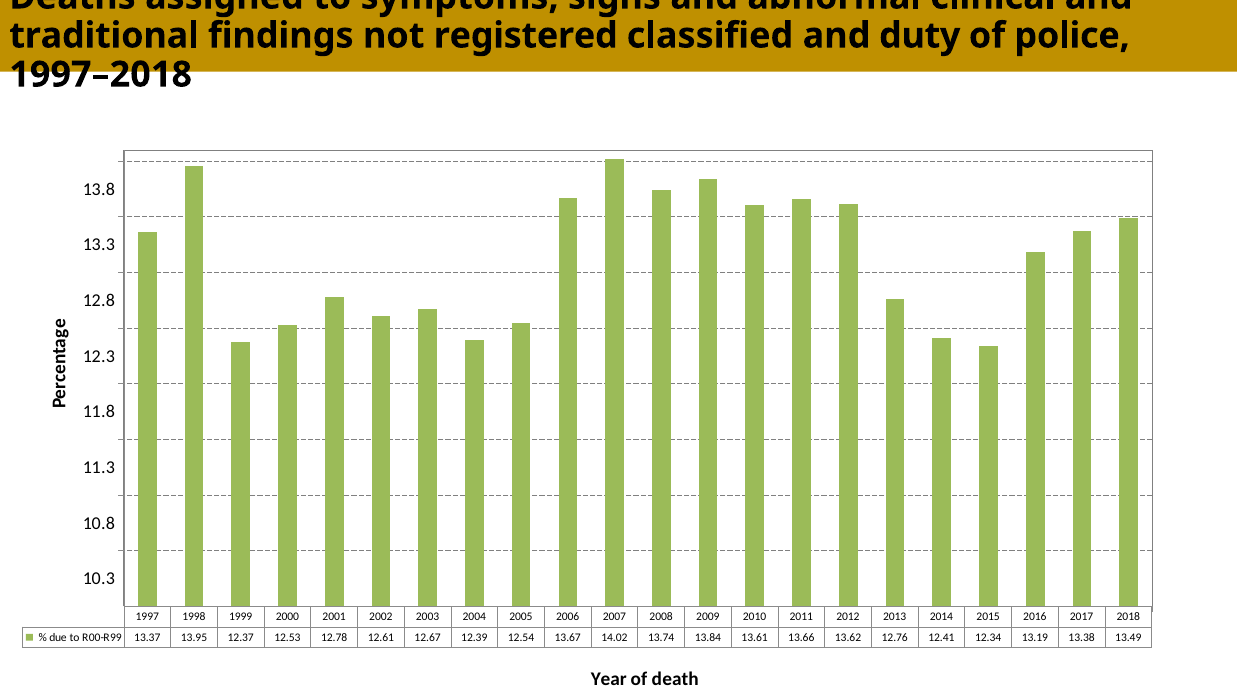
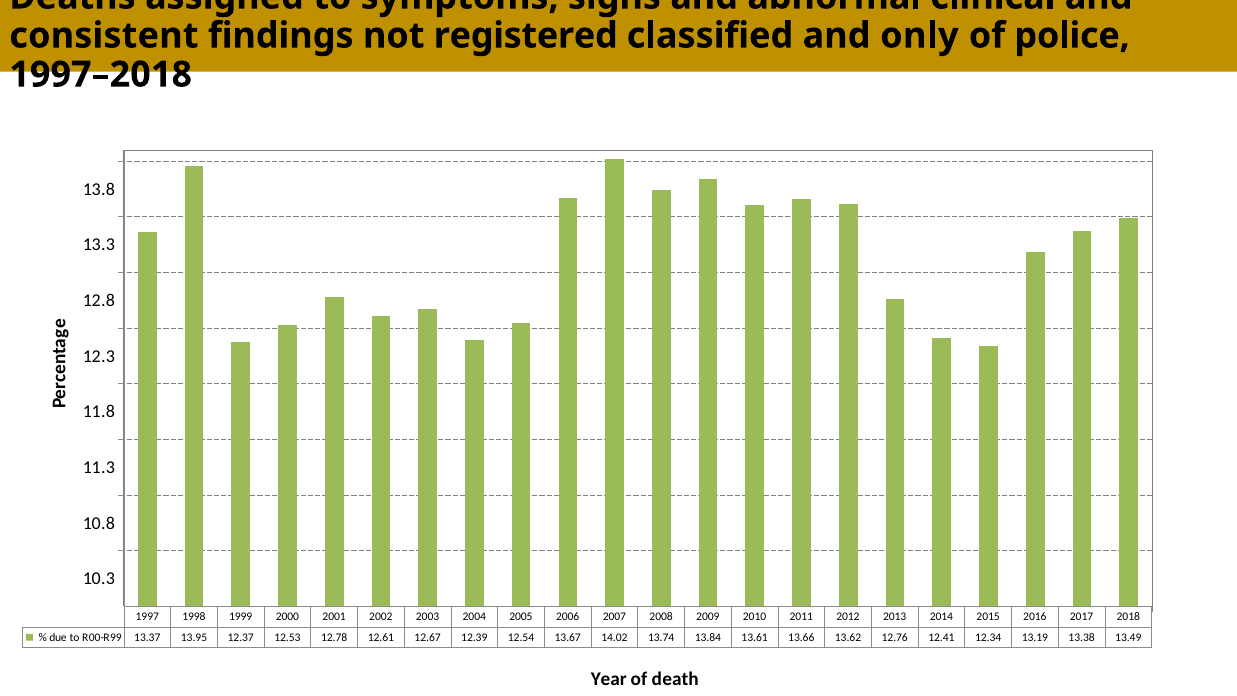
traditional: traditional -> consistent
duty: duty -> only
